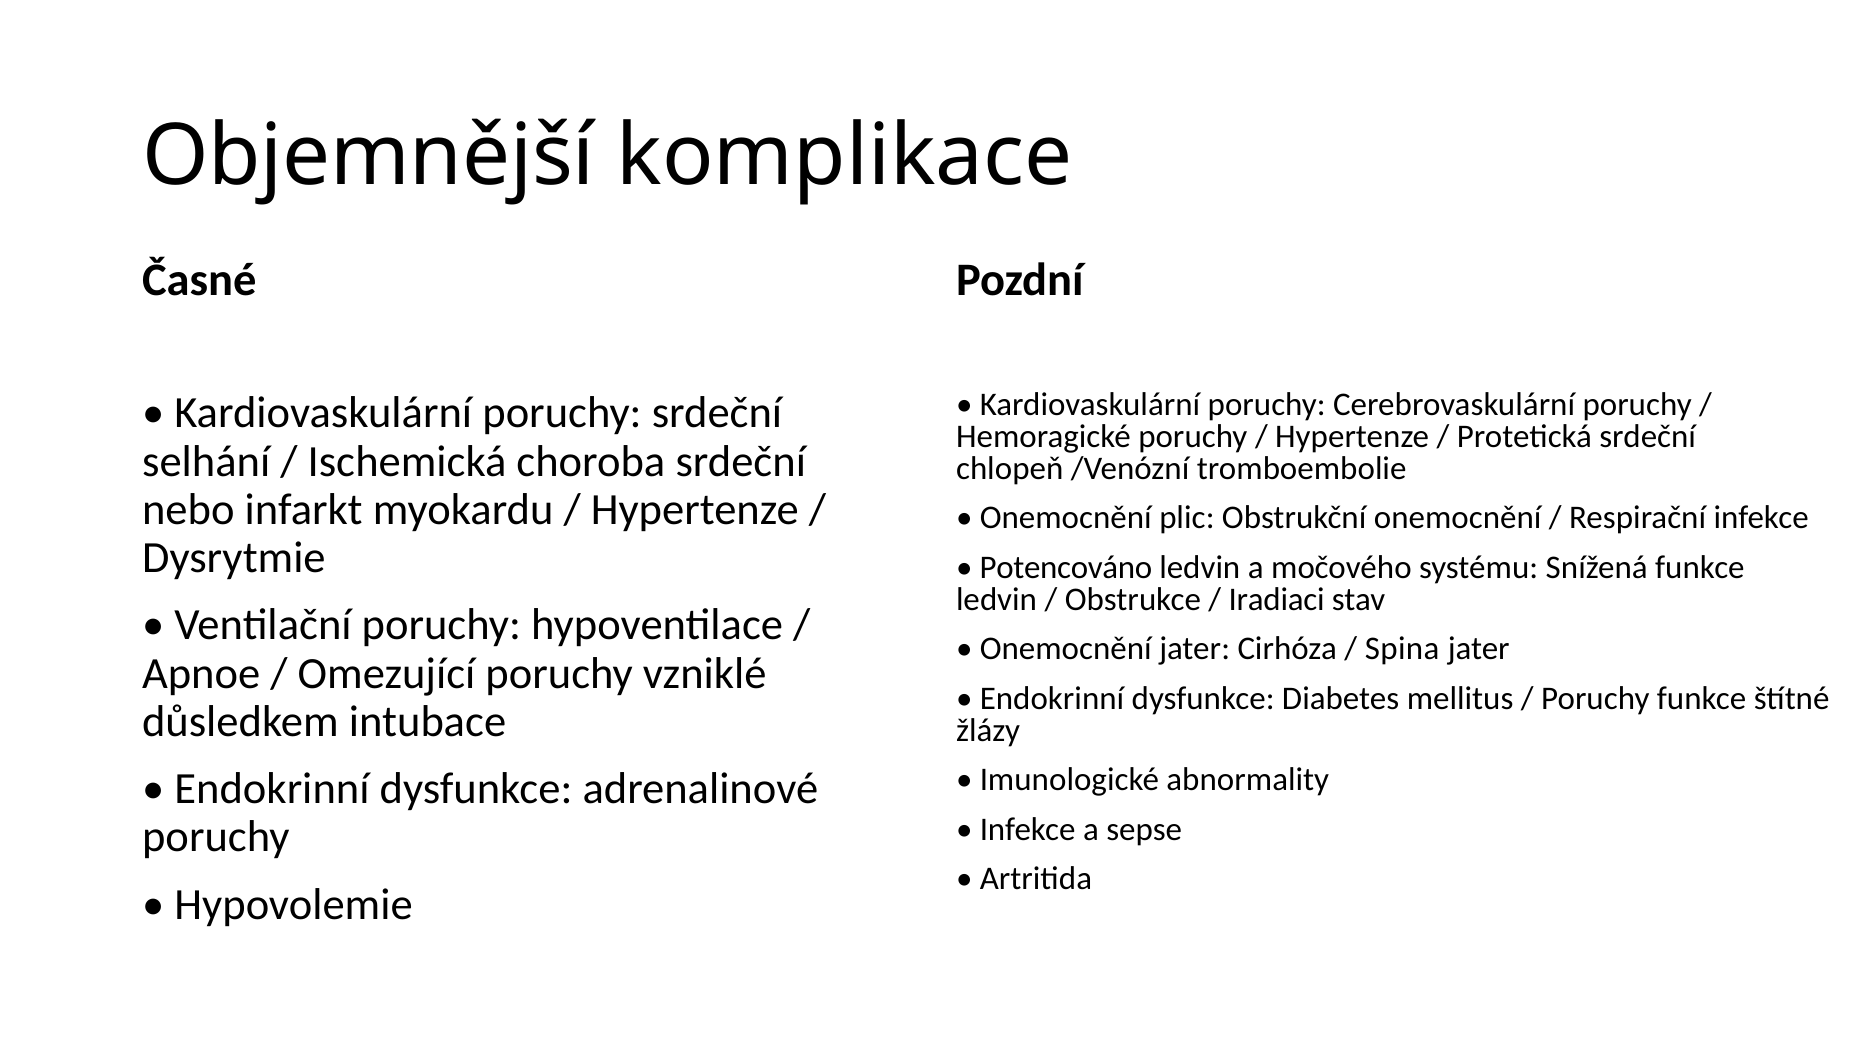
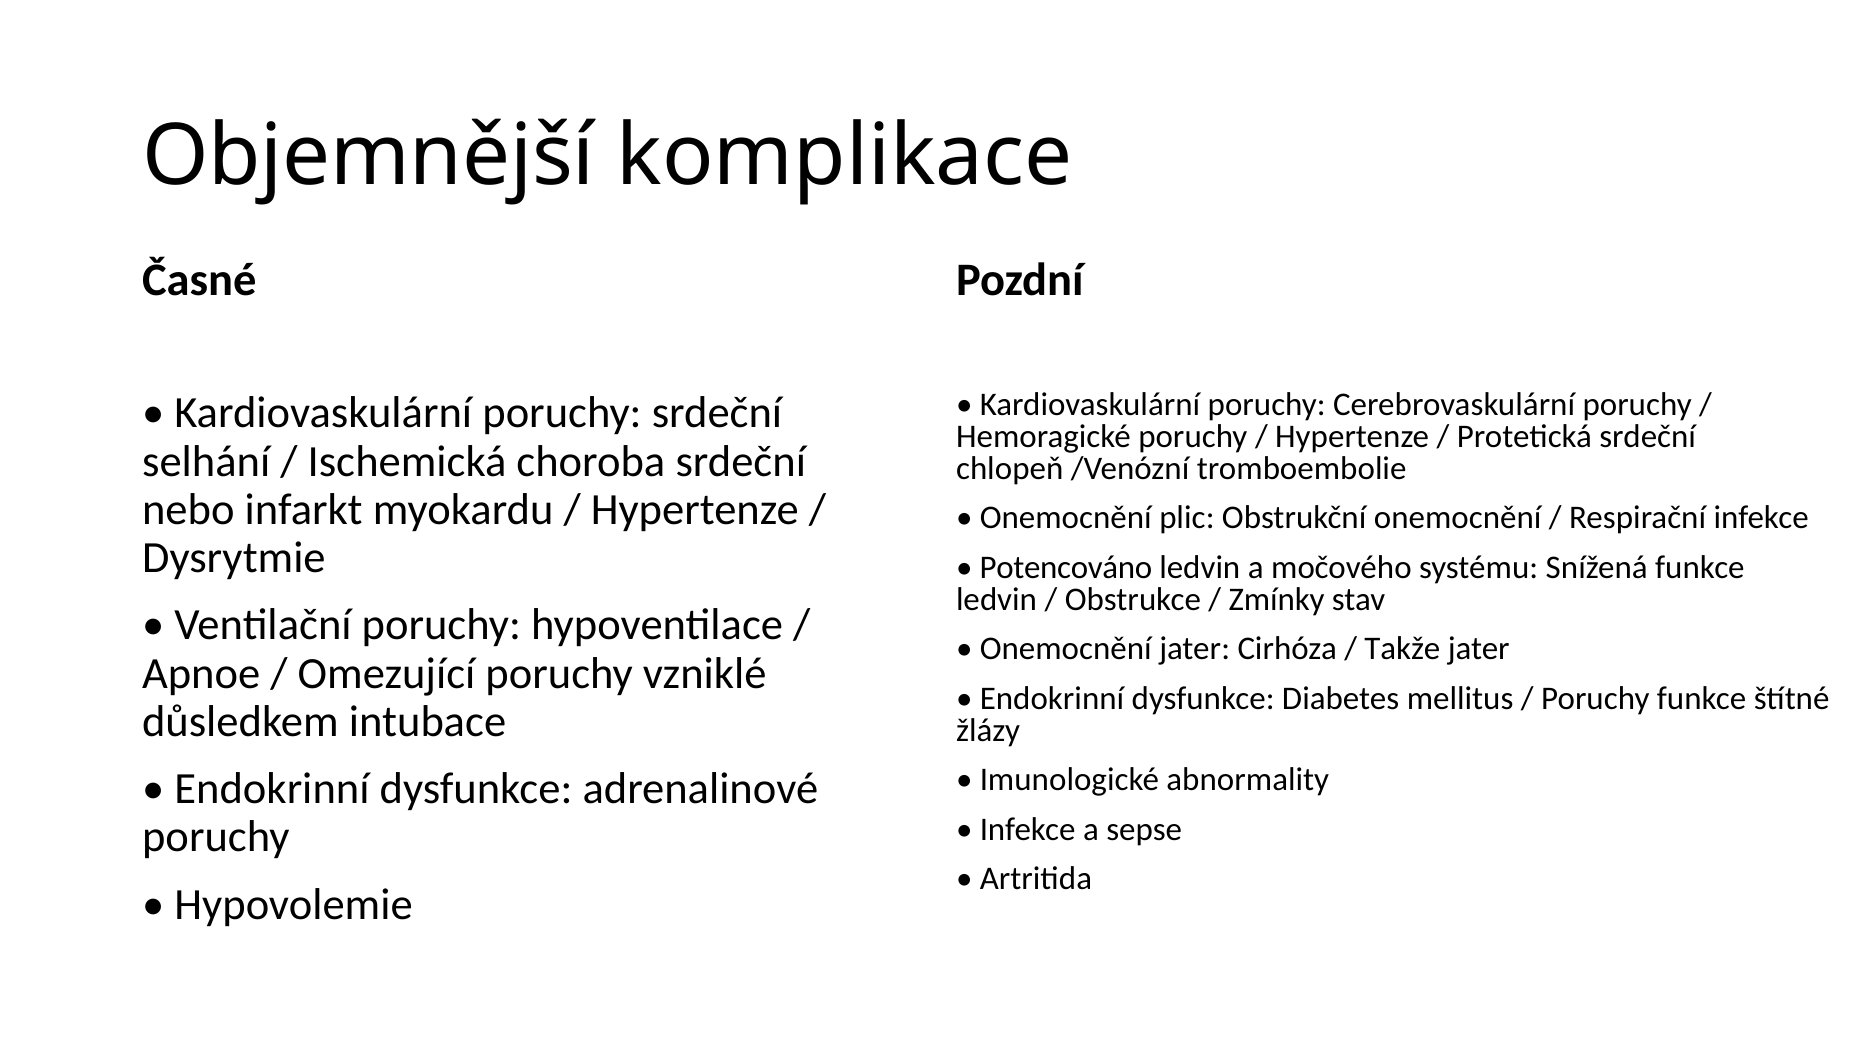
Iradiaci: Iradiaci -> Zmínky
Spina: Spina -> Takže
